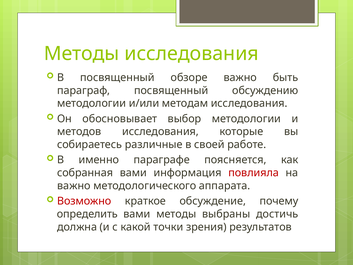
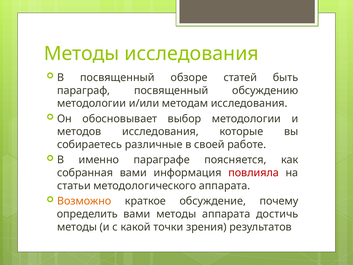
обзоре важно: важно -> статей
важно at (74, 186): важно -> статьи
Возможно colour: red -> orange
методы выбраны: выбраны -> аппарата
должна at (77, 227): должна -> методы
